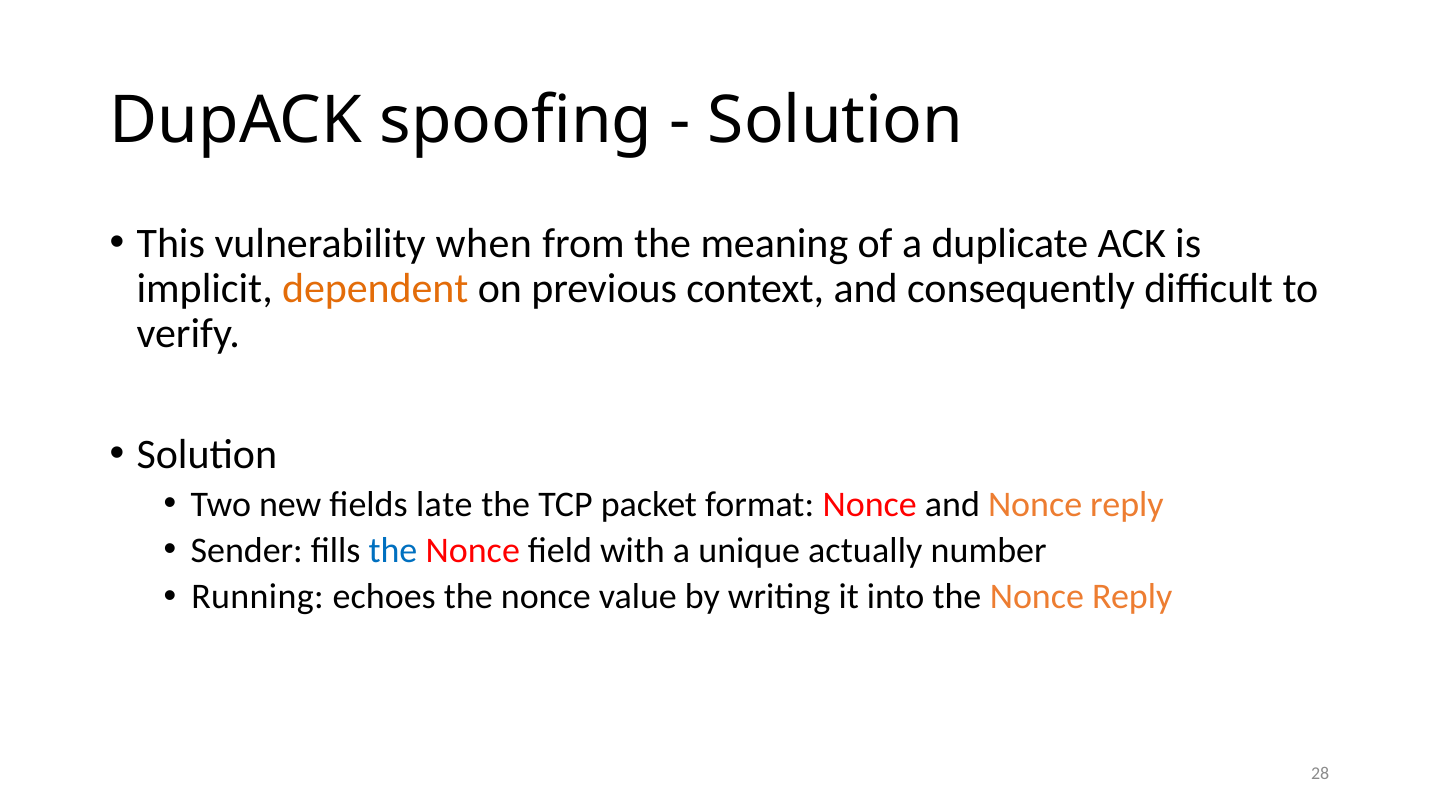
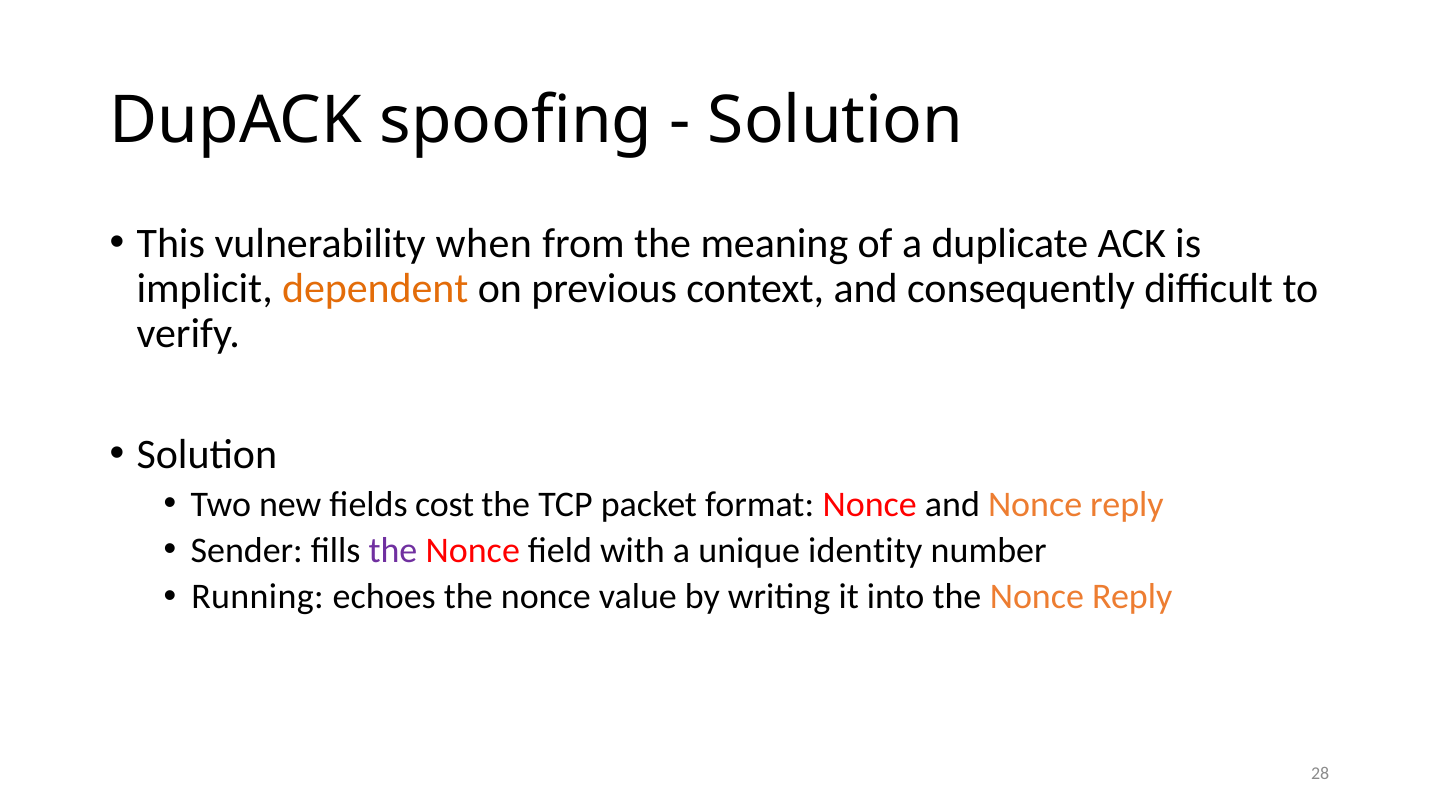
late: late -> cost
the at (393, 550) colour: blue -> purple
actually: actually -> identity
